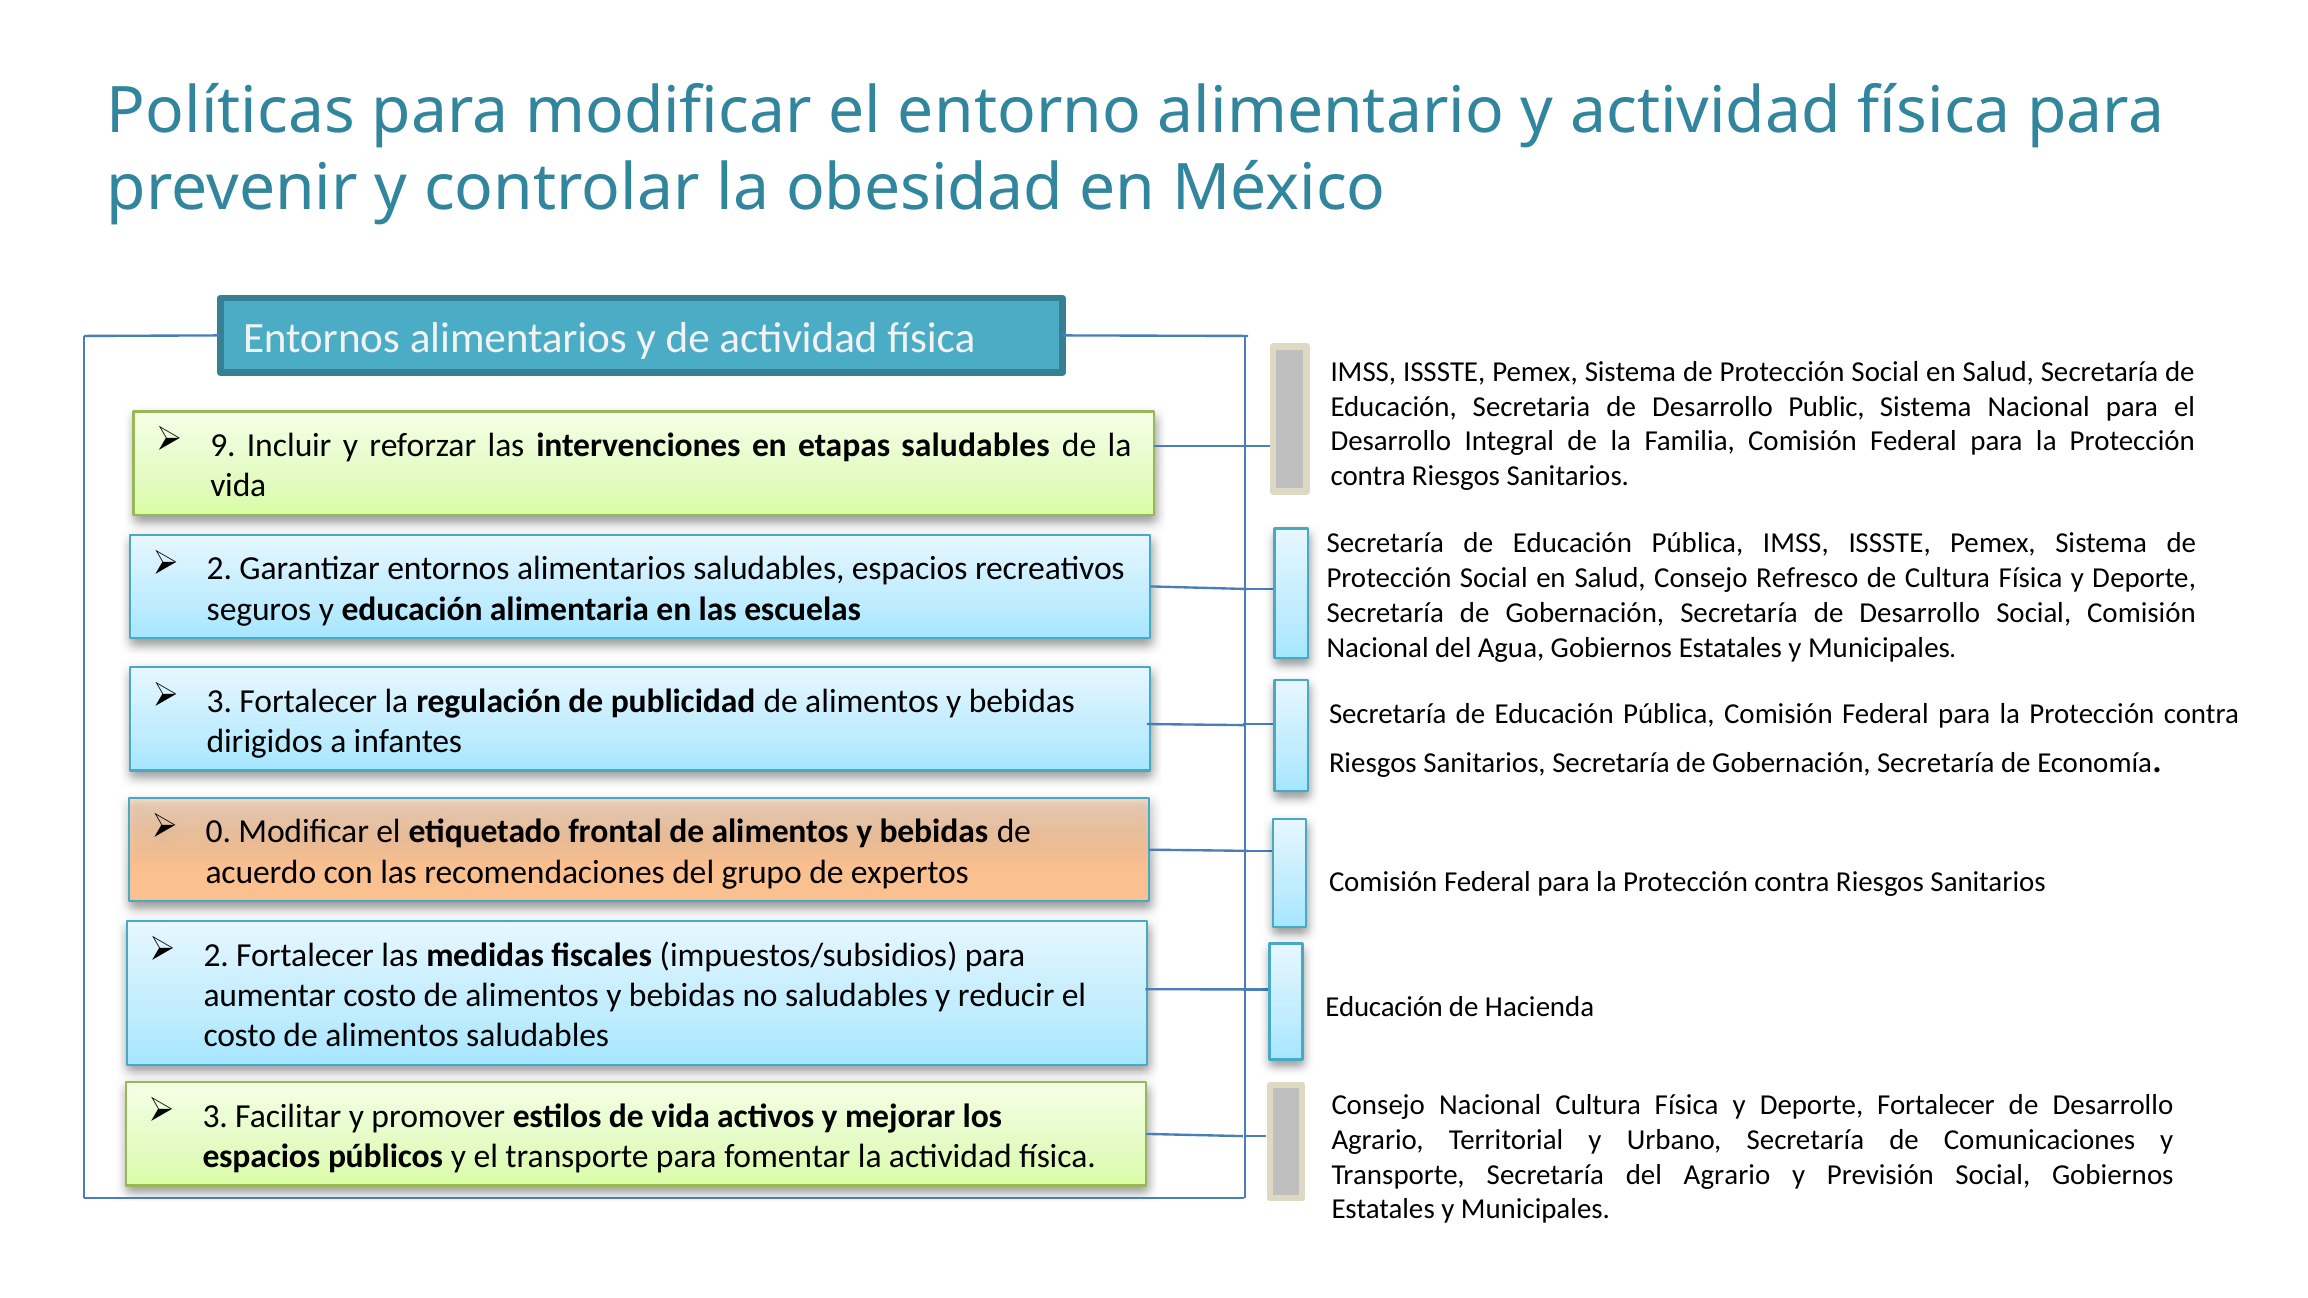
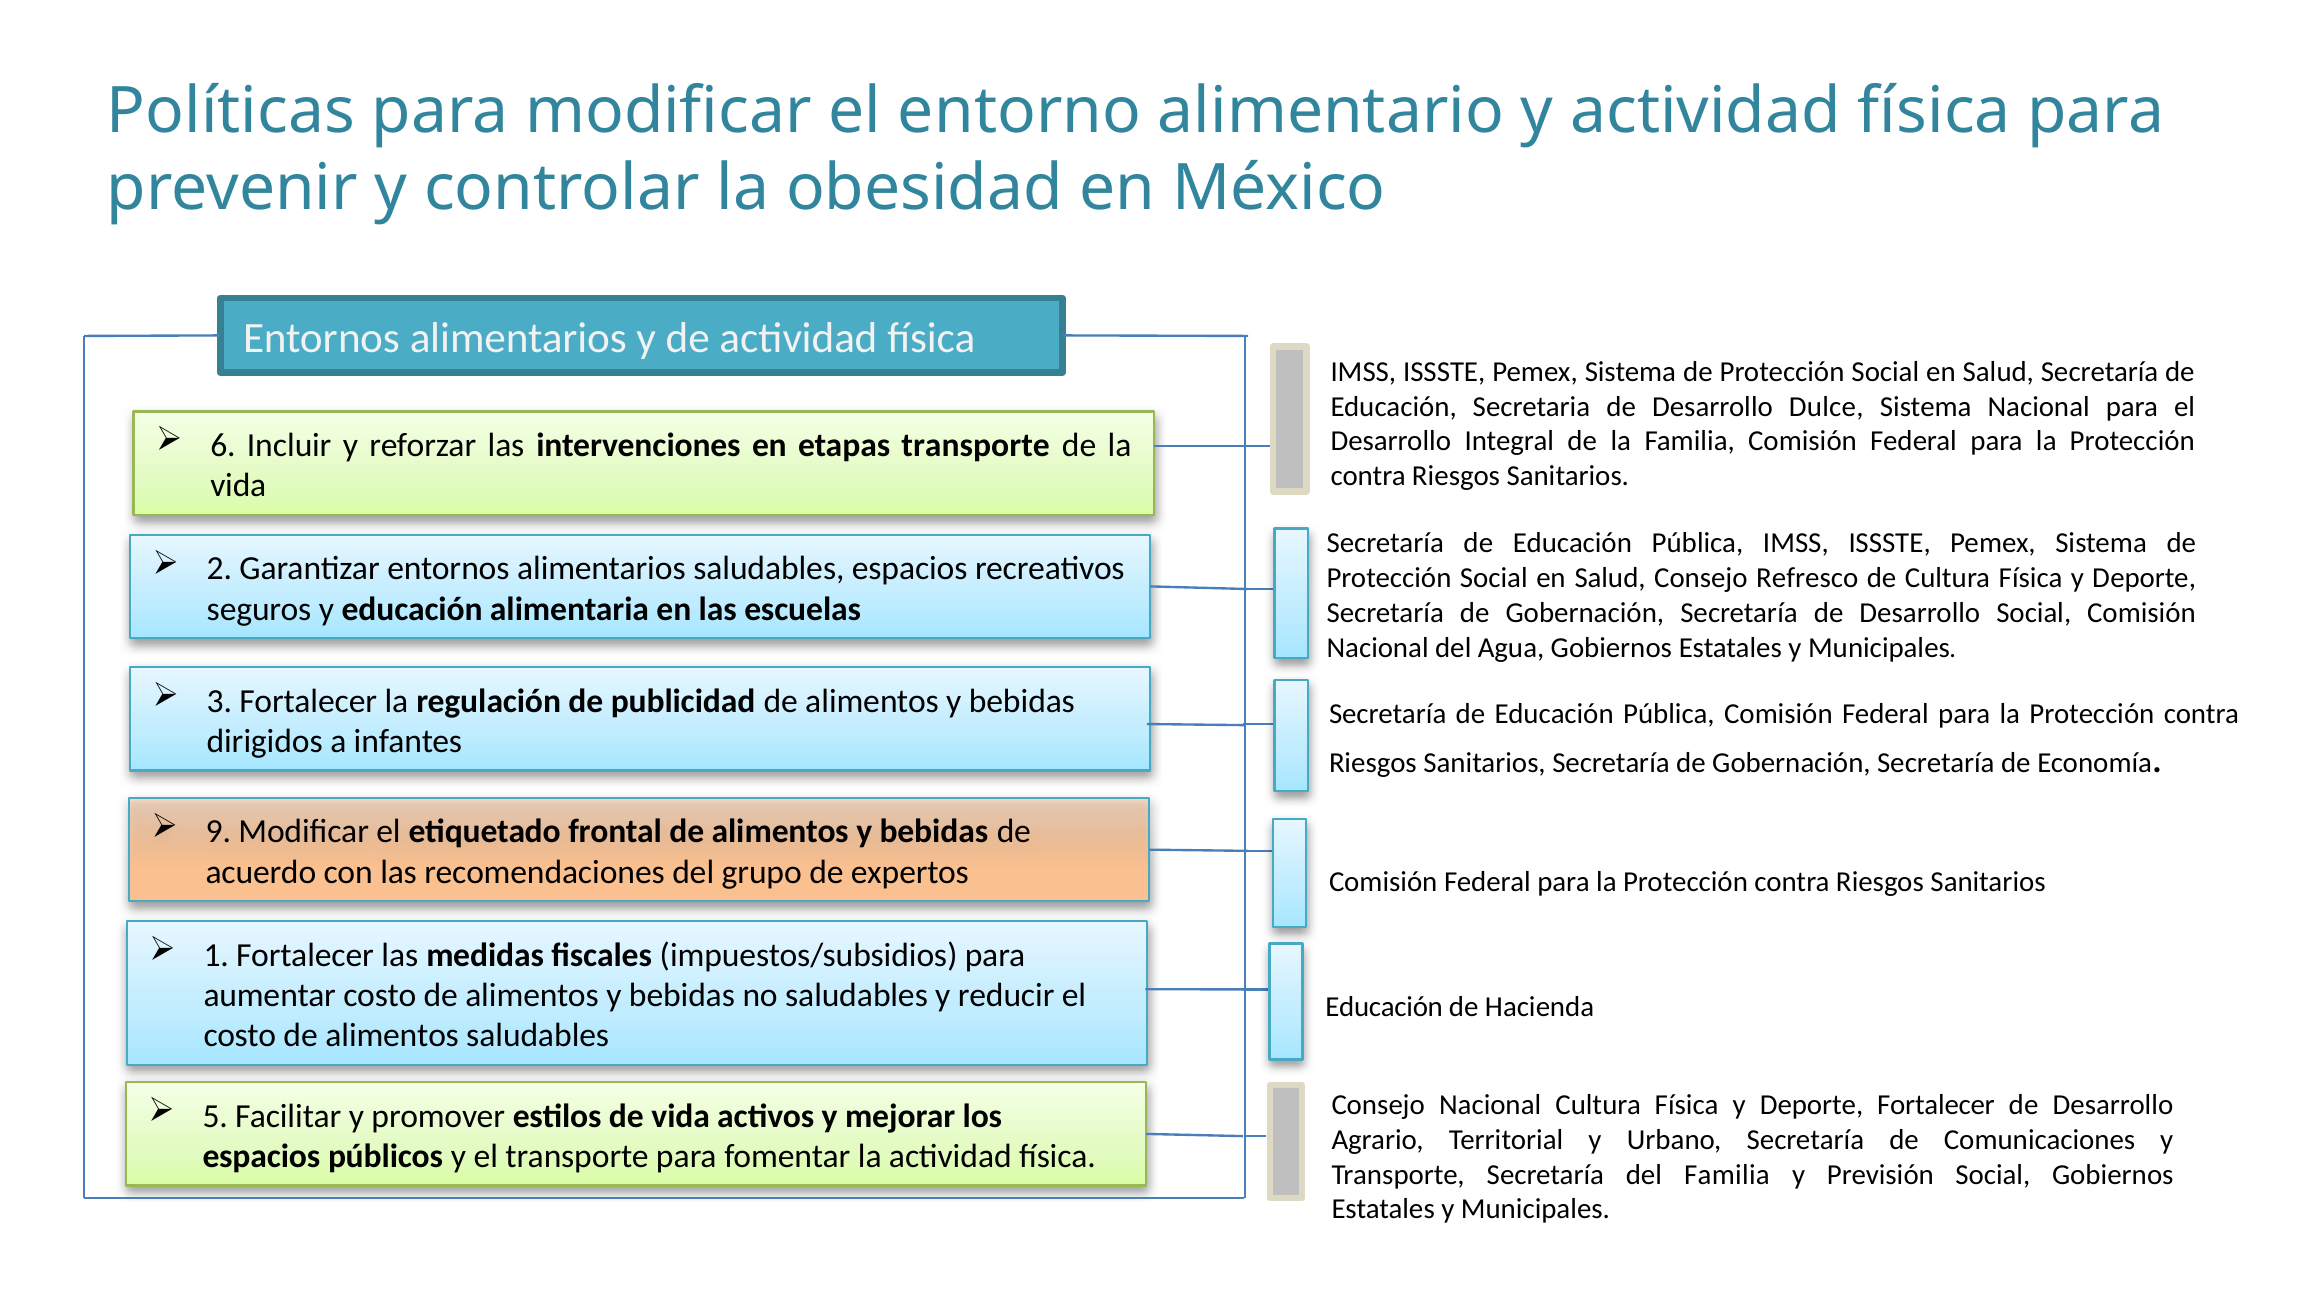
Public: Public -> Dulce
9: 9 -> 6
etapas saludables: saludables -> transporte
0: 0 -> 9
2 at (216, 955): 2 -> 1
3 at (215, 1116): 3 -> 5
del Agrario: Agrario -> Familia
